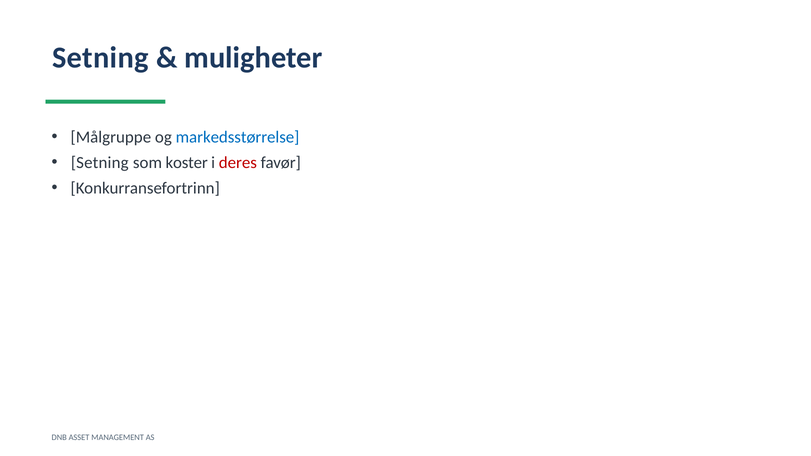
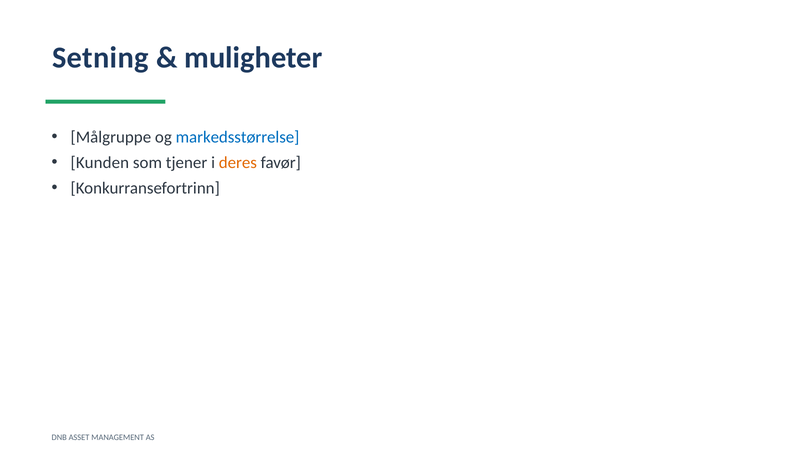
Setning at (100, 163): Setning -> Kunden
koster: koster -> tjener
deres colour: red -> orange
